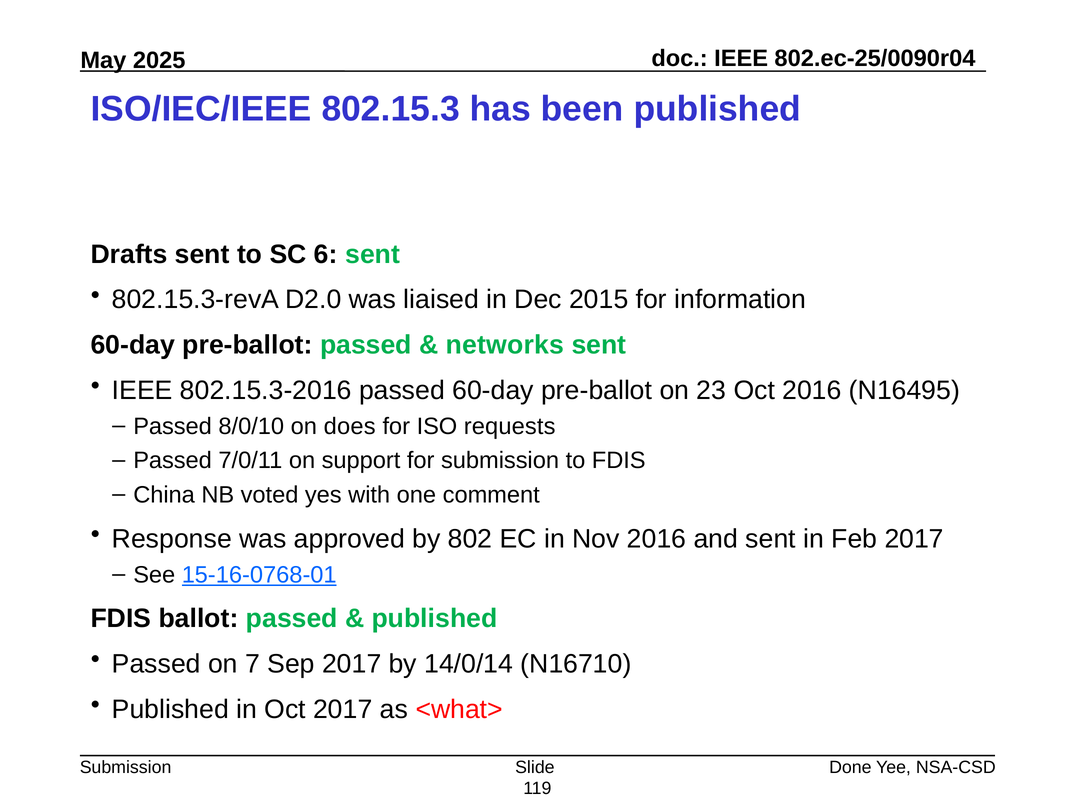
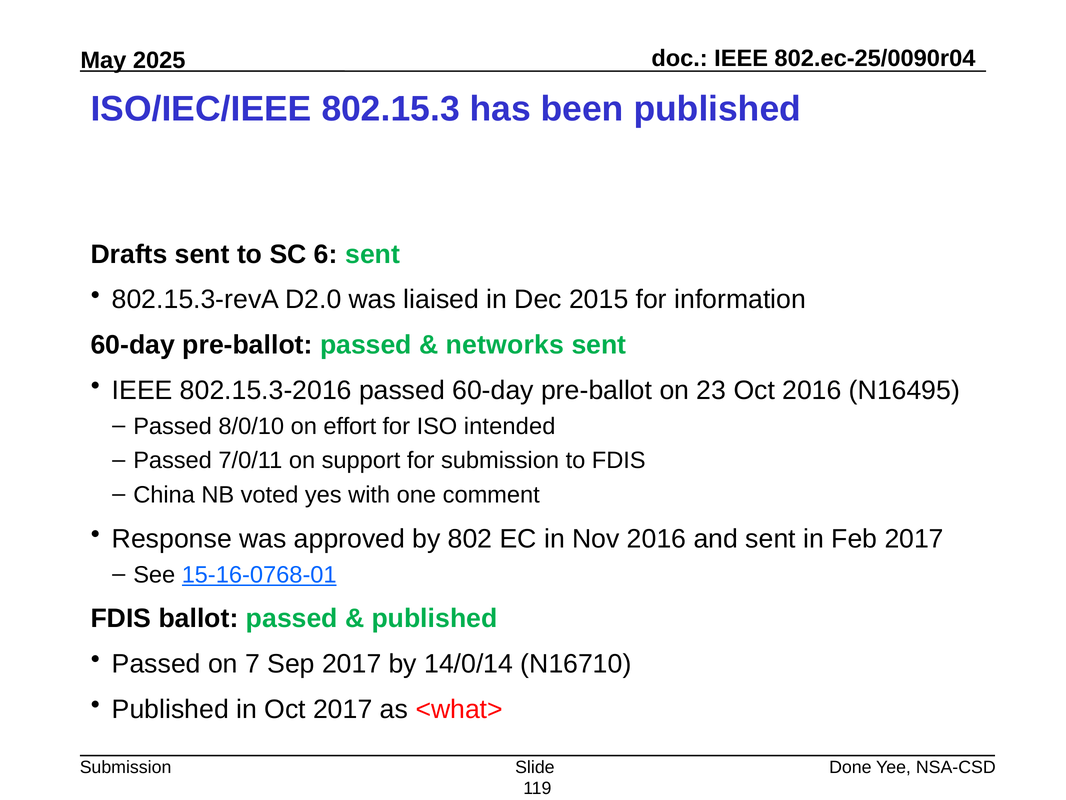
does: does -> effort
requests: requests -> intended
